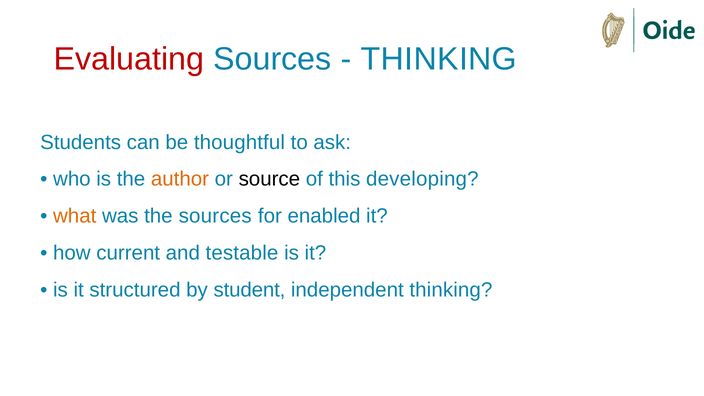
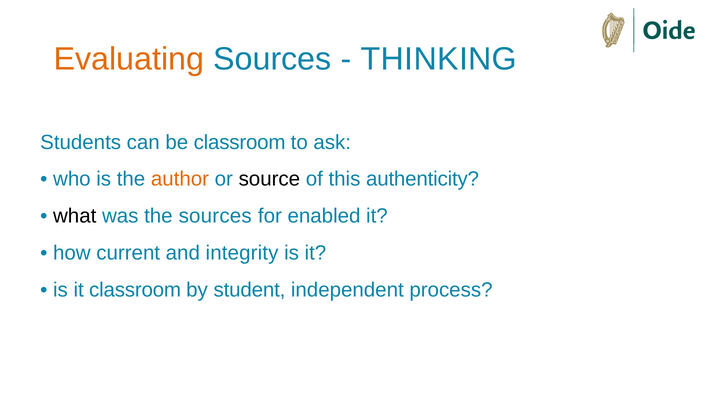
Evaluating colour: red -> orange
be thoughtful: thoughtful -> classroom
developing: developing -> authenticity
what colour: orange -> black
testable: testable -> integrity
it structured: structured -> classroom
independent thinking: thinking -> process
